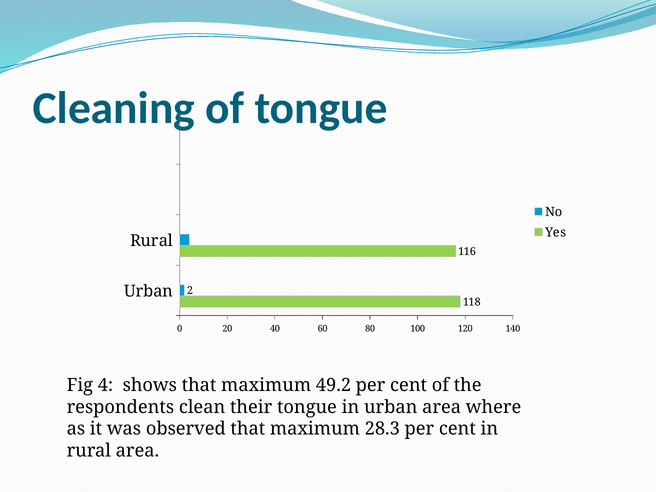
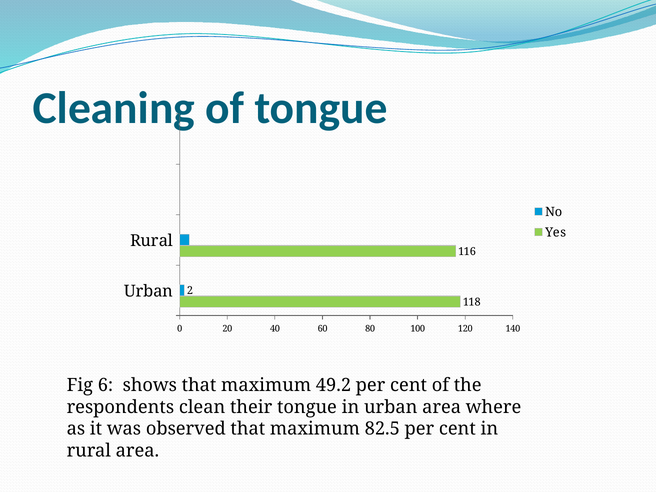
4: 4 -> 6
28.3: 28.3 -> 82.5
